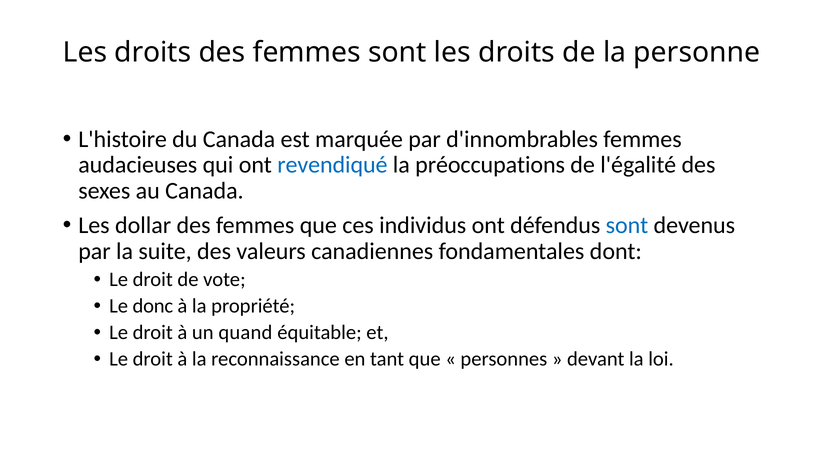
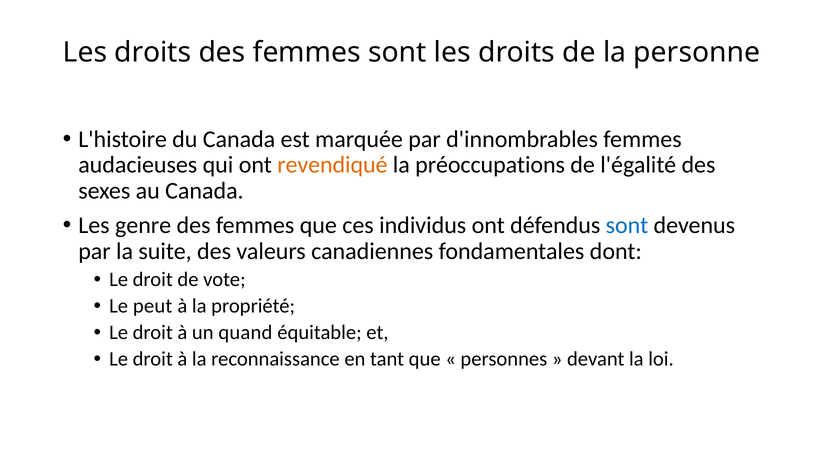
revendiqué colour: blue -> orange
dollar: dollar -> genre
donc: donc -> peut
